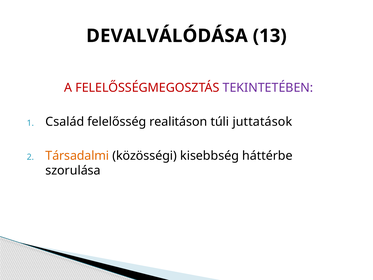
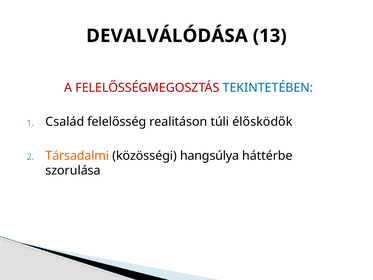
TEKINTETÉBEN colour: purple -> blue
juttatások: juttatások -> élősködők
kisebbség: kisebbség -> hangsúlya
